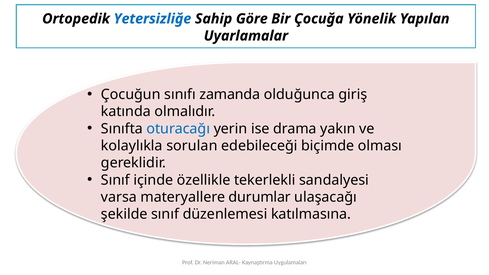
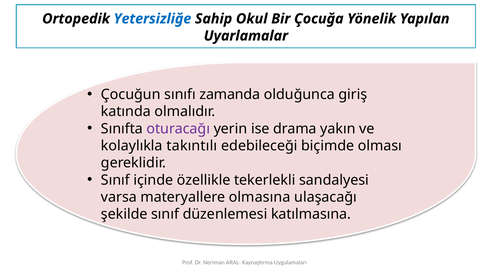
Göre: Göre -> Okul
oturacağı colour: blue -> purple
sorulan: sorulan -> takıntılı
durumlar: durumlar -> olmasına
